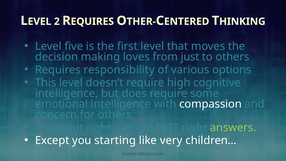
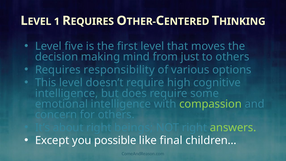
2: 2 -> 1
loves: loves -> mind
compassion colour: white -> light green
starting: starting -> possible
very: very -> final
